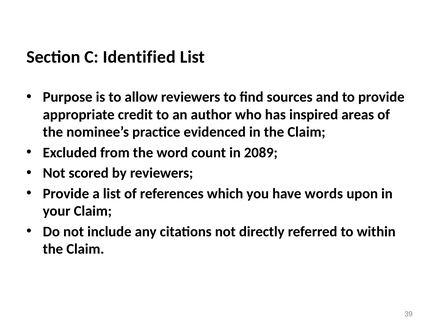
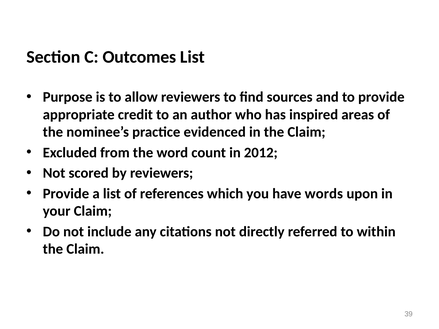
Identified: Identified -> Outcomes
2089: 2089 -> 2012
